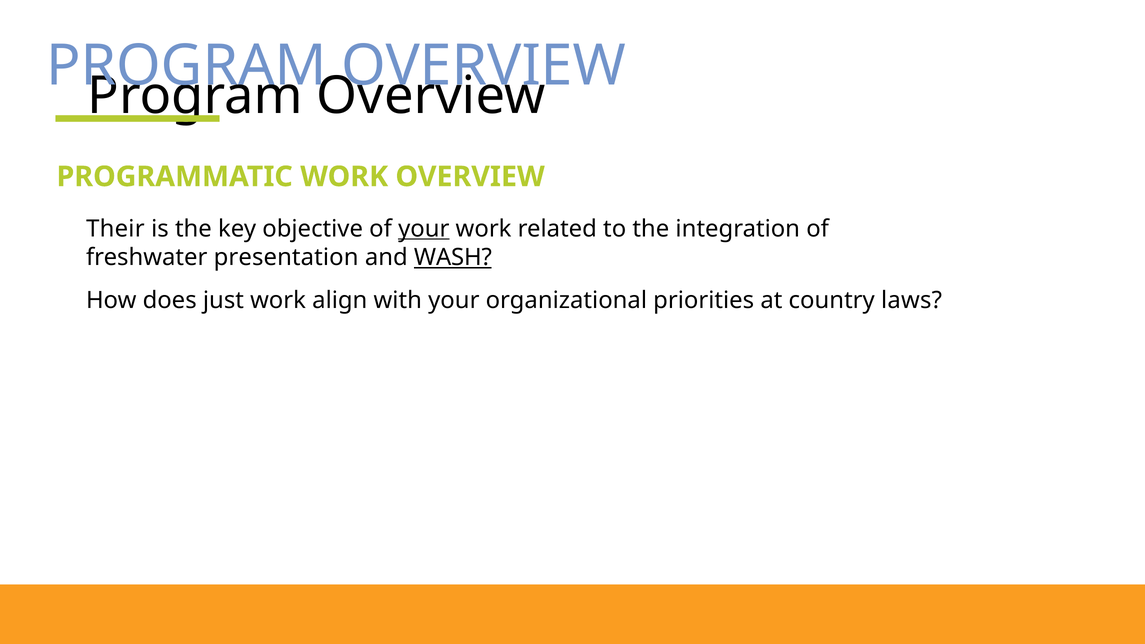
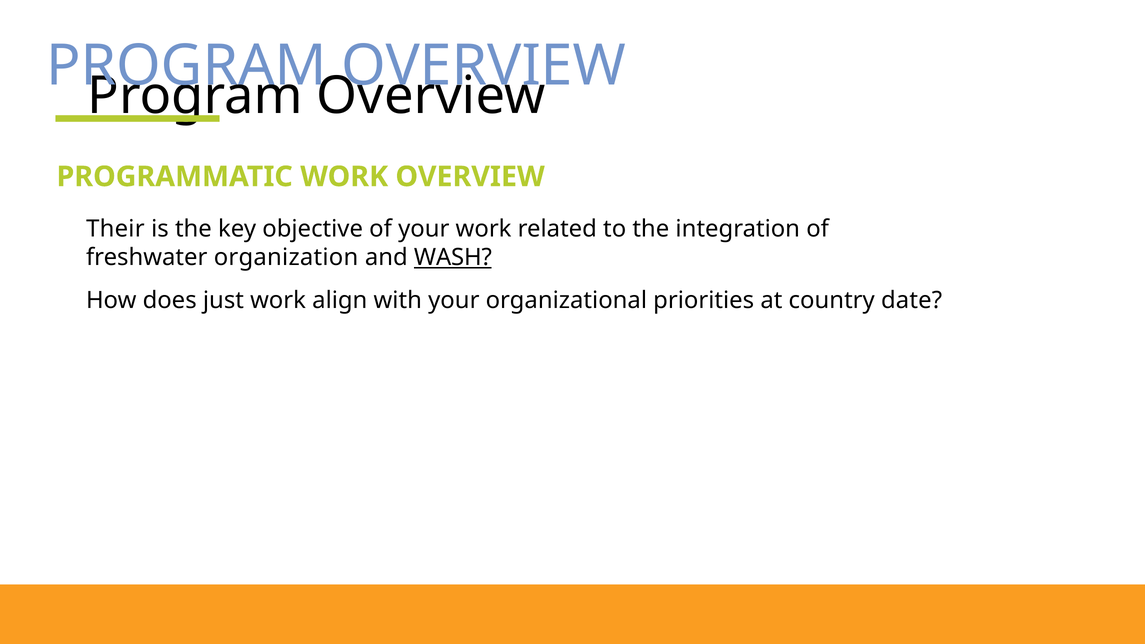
your at (424, 229) underline: present -> none
presentation: presentation -> organization
laws: laws -> date
